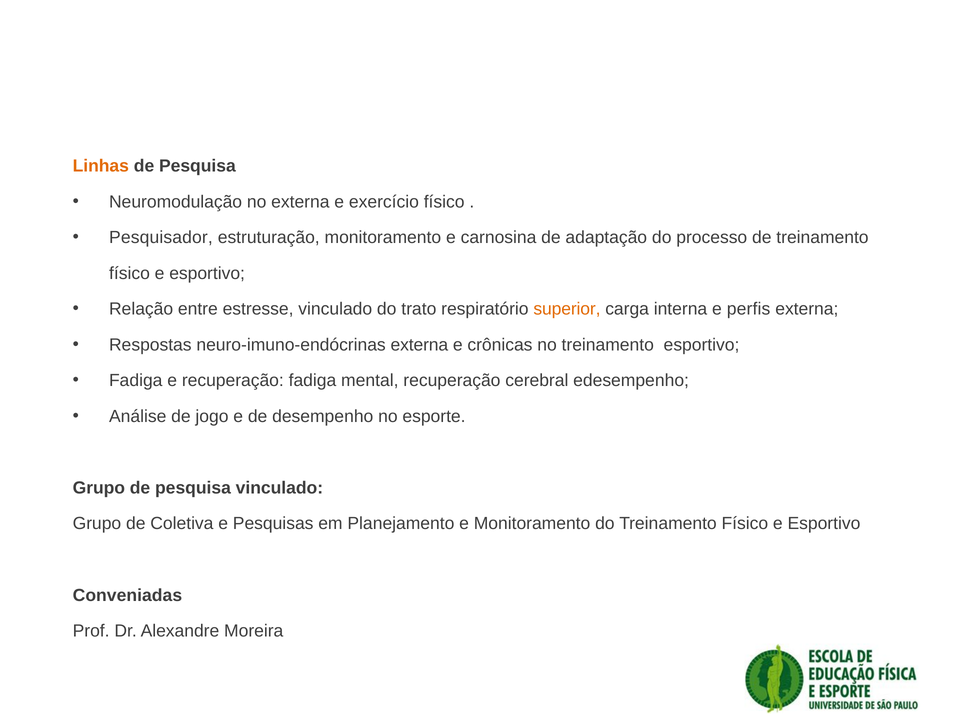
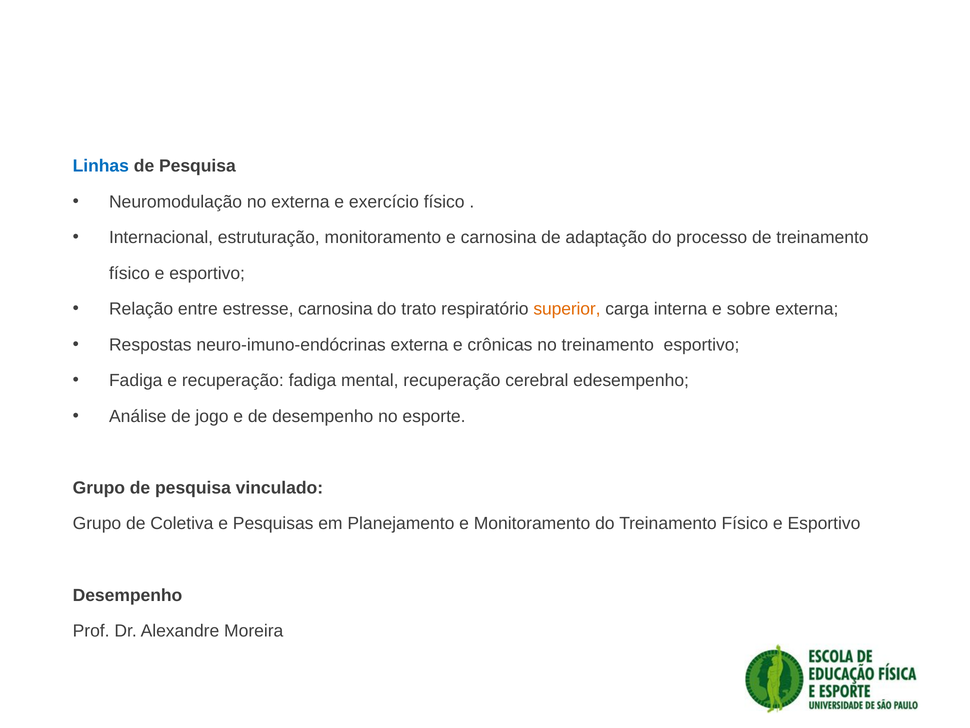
Linhas colour: orange -> blue
Pesquisador: Pesquisador -> Internacional
estresse vinculado: vinculado -> carnosina
perfis: perfis -> sobre
Conveniadas at (127, 595): Conveniadas -> Desempenho
